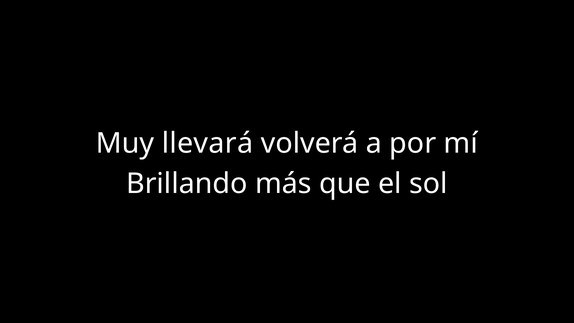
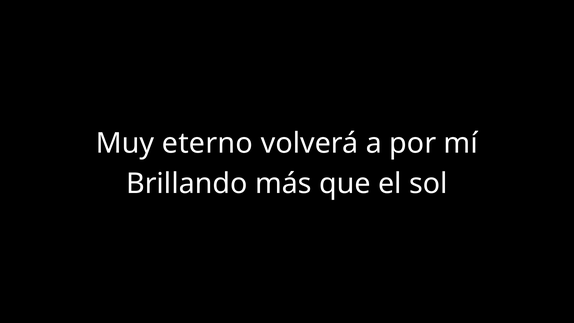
llevará: llevará -> eterno
